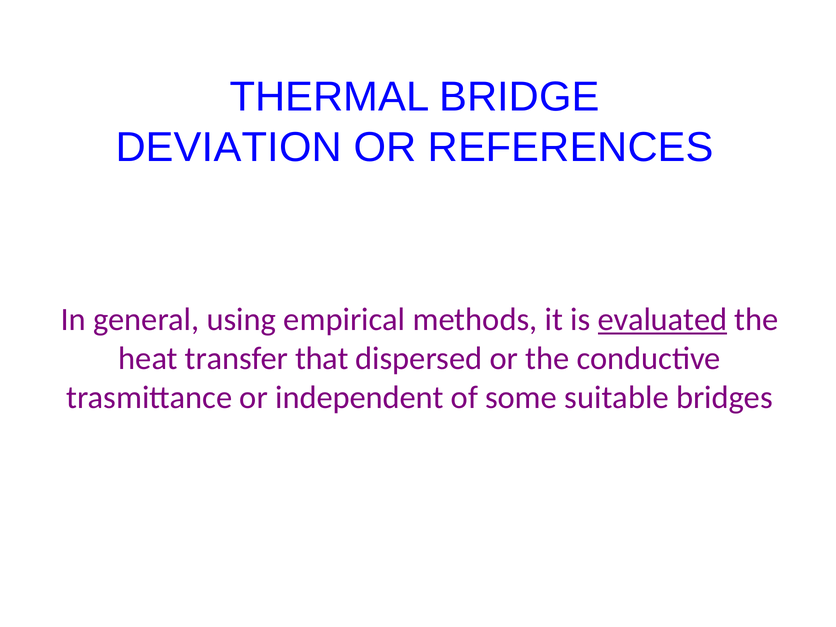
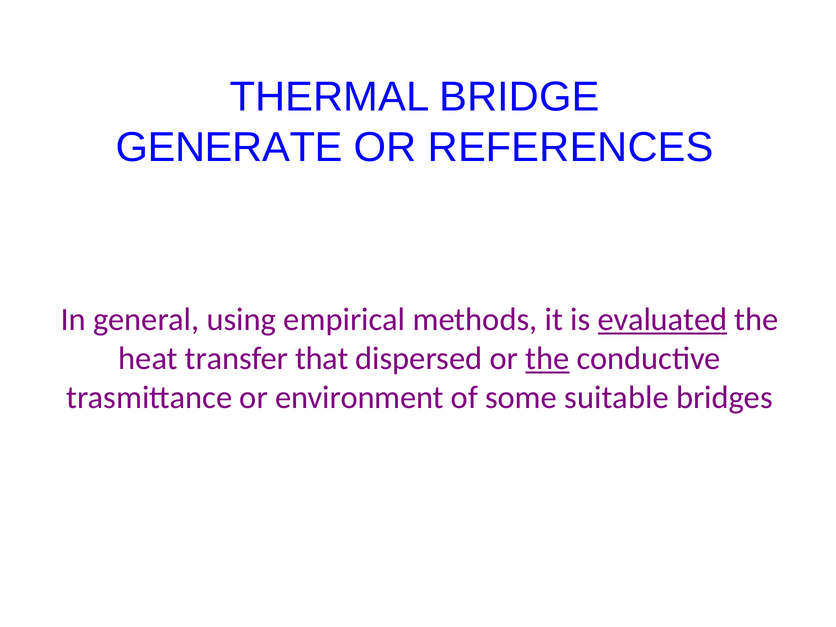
DEVIATION: DEVIATION -> GENERATE
the at (547, 359) underline: none -> present
independent: independent -> environment
